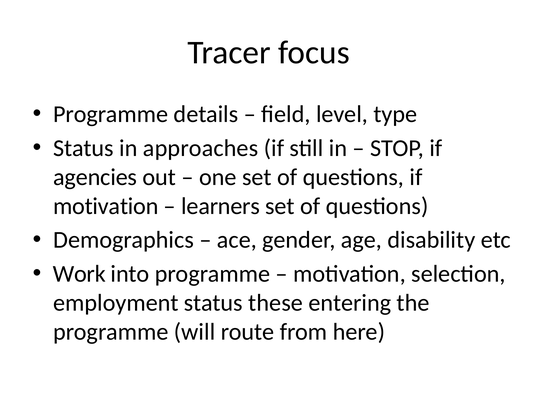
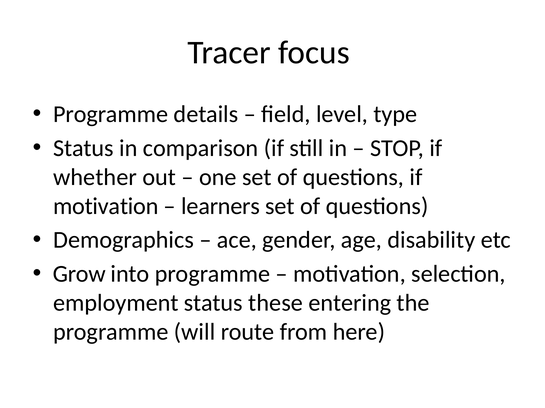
approaches: approaches -> comparison
agencies: agencies -> whether
Work: Work -> Grow
